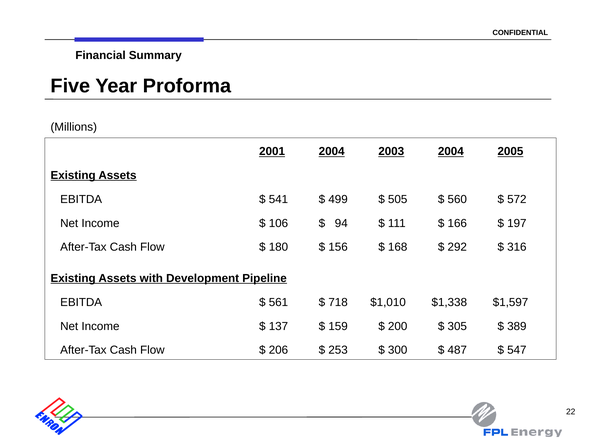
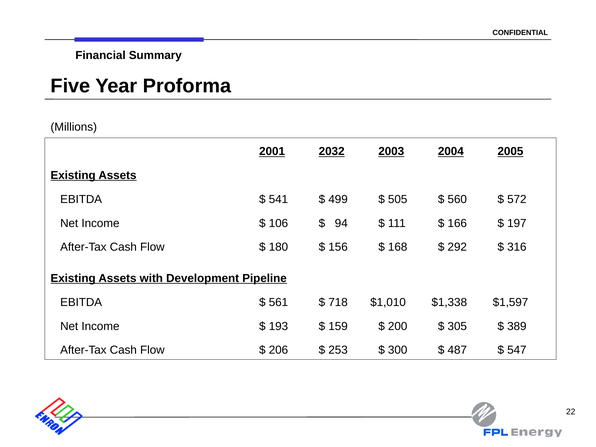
2001 2004: 2004 -> 2032
137: 137 -> 193
